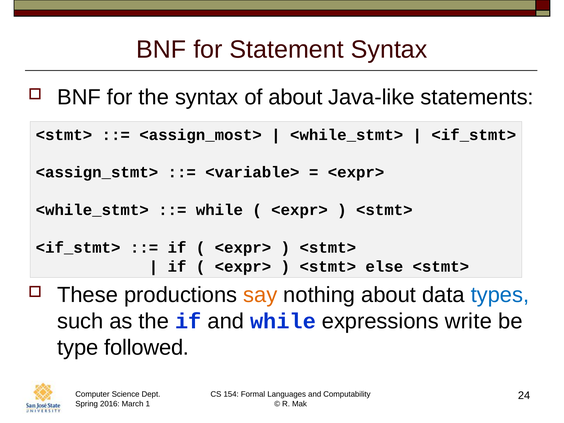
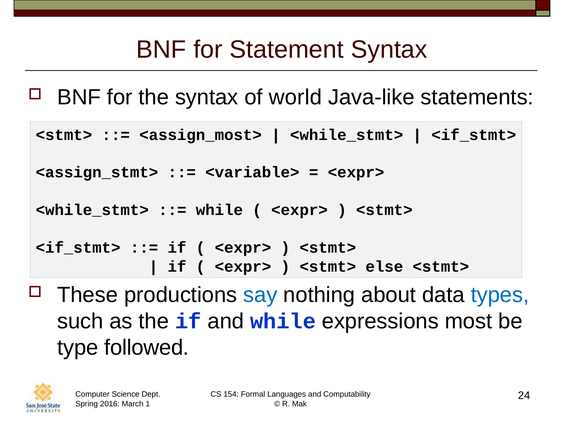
of about: about -> world
say colour: orange -> blue
write: write -> most
